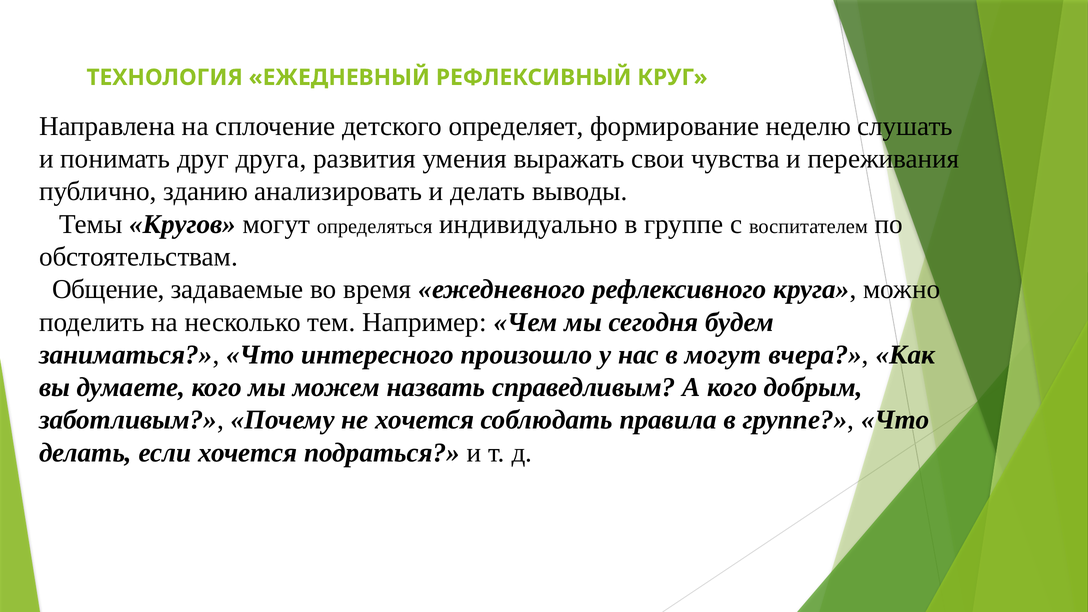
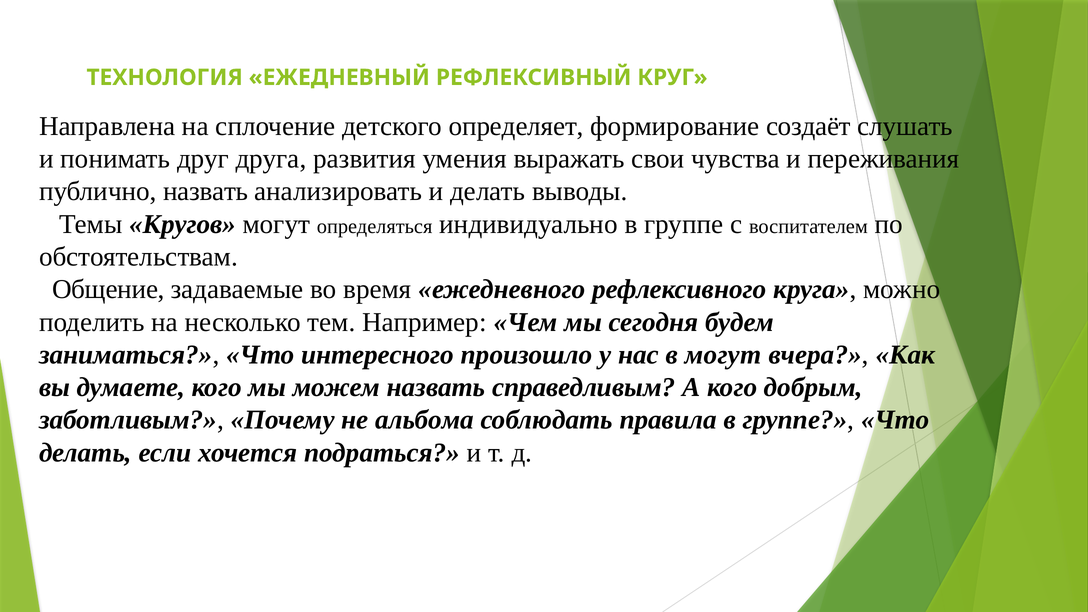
неделю: неделю -> создаёт
публично зданию: зданию -> назвать
не хочется: хочется -> альбома
